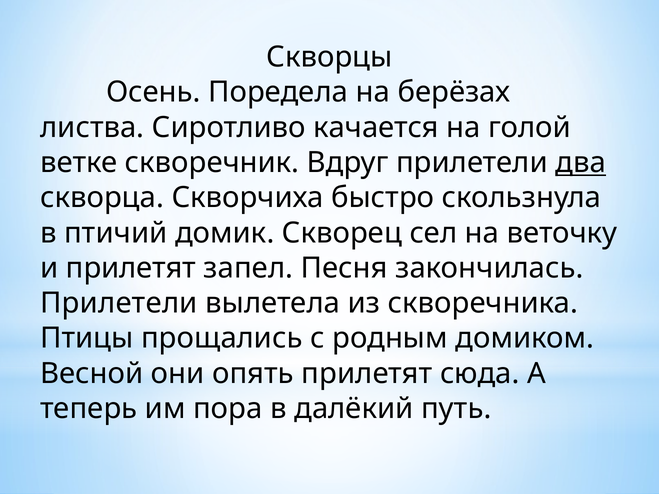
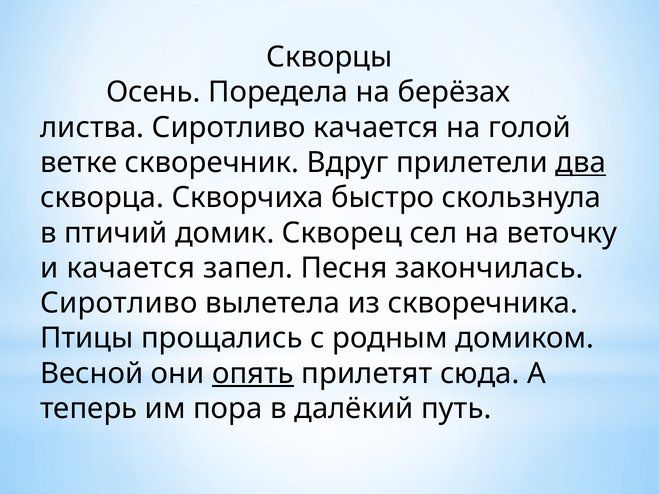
и прилетят: прилетят -> качается
Прилетели at (119, 303): Прилетели -> Сиротливо
опять underline: none -> present
